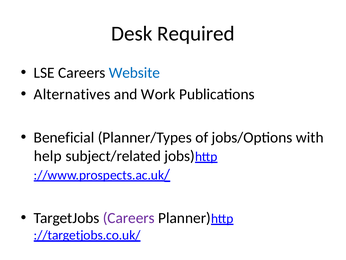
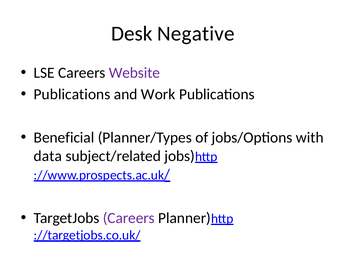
Required: Required -> Negative
Website colour: blue -> purple
Alternatives at (72, 94): Alternatives -> Publications
help: help -> data
